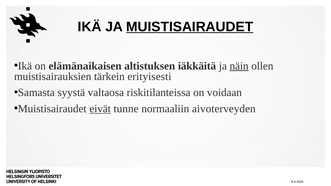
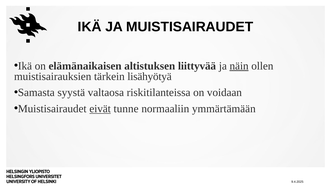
MUISTISAIRAUDET at (190, 27) underline: present -> none
iäkkäitä: iäkkäitä -> liittyvää
erityisesti: erityisesti -> lisähyötyä
aivoterveyden: aivoterveyden -> ymmärtämään
